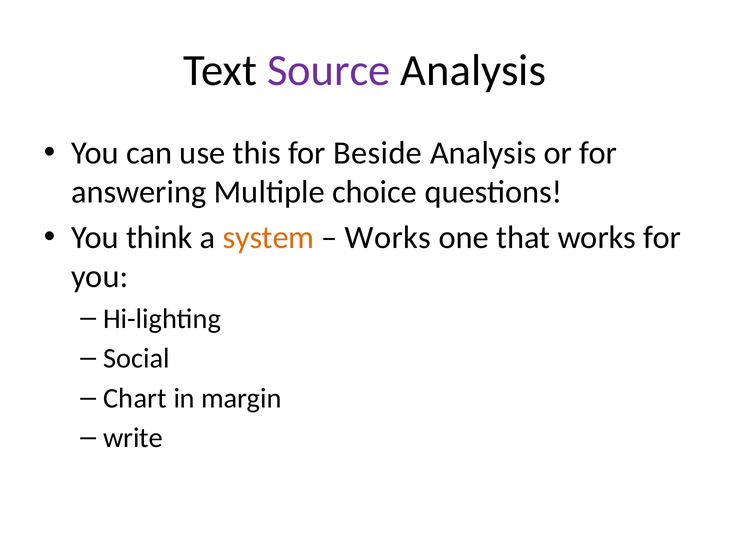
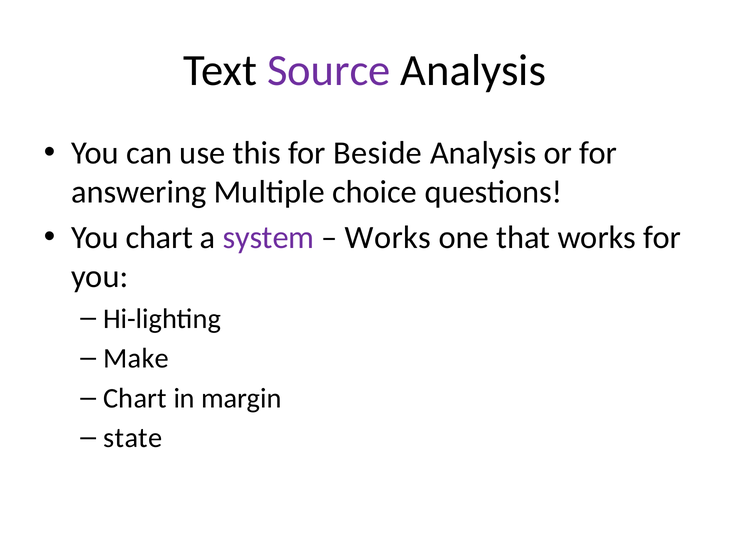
You think: think -> chart
system colour: orange -> purple
Social: Social -> Make
write: write -> state
